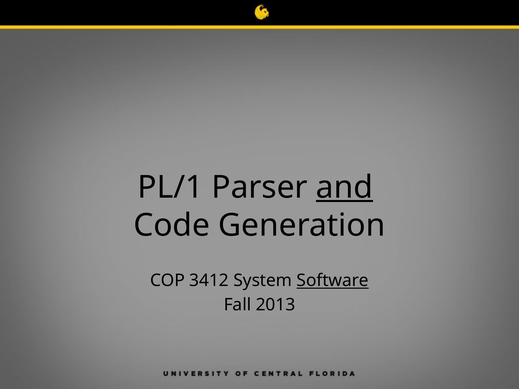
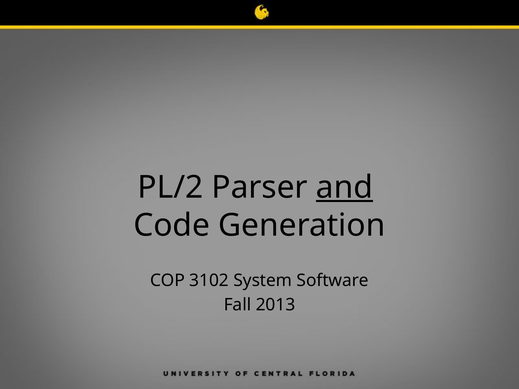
PL/1: PL/1 -> PL/2
3412: 3412 -> 3102
Software underline: present -> none
